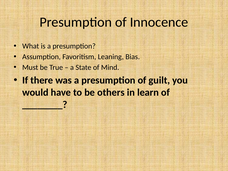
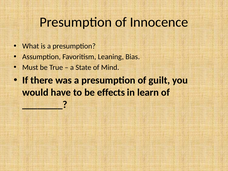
others: others -> effects
